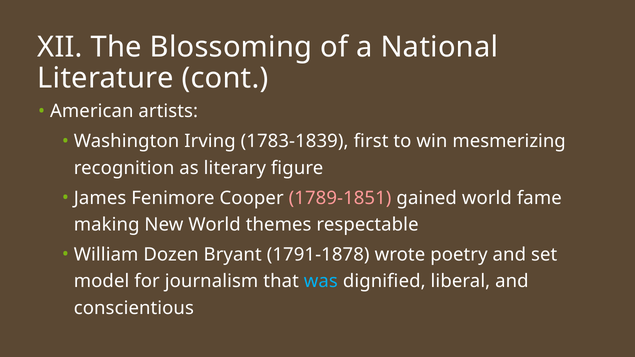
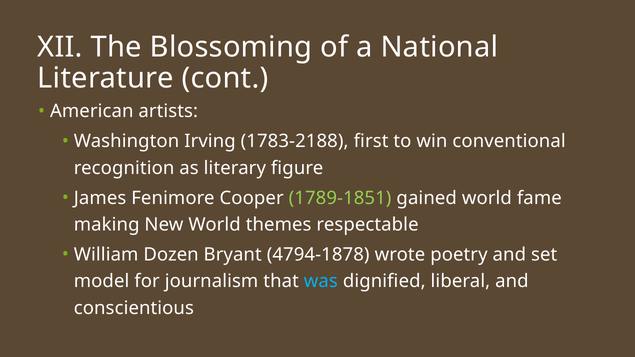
1783-1839: 1783-1839 -> 1783-2188
mesmerizing: mesmerizing -> conventional
1789-1851 colour: pink -> light green
1791-1878: 1791-1878 -> 4794-1878
